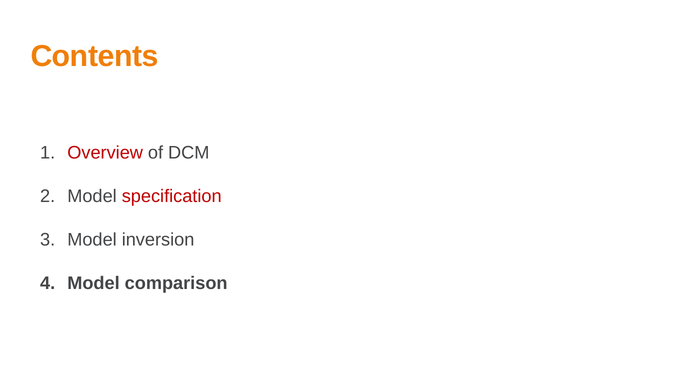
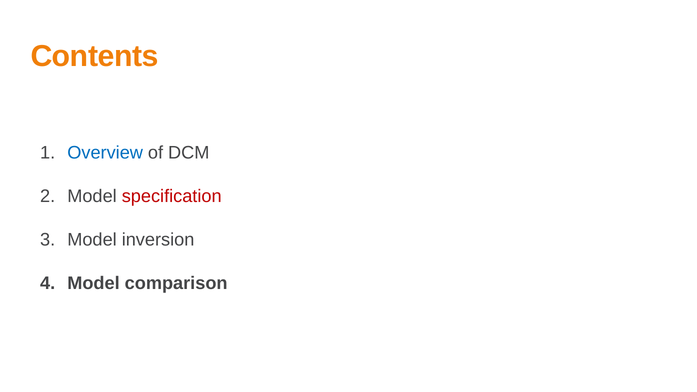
Overview colour: red -> blue
